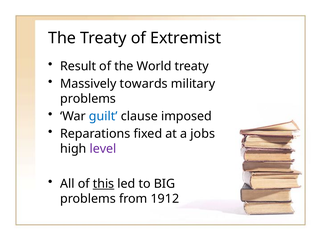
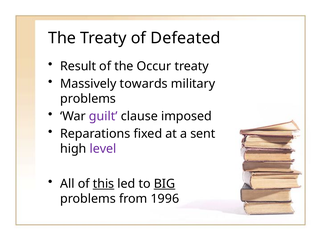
Extremist: Extremist -> Defeated
World: World -> Occur
guilt colour: blue -> purple
jobs: jobs -> sent
BIG underline: none -> present
1912: 1912 -> 1996
